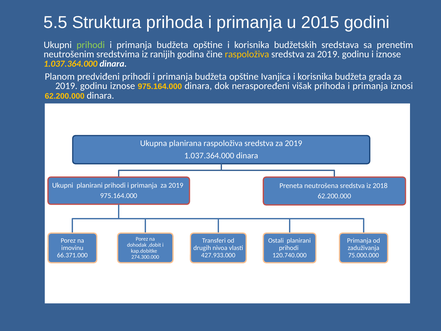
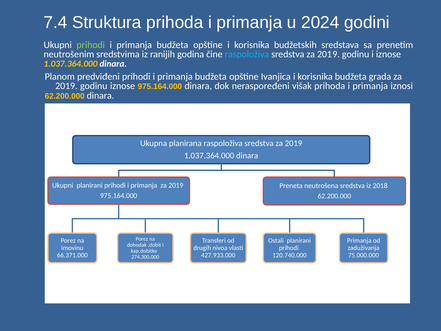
5.5: 5.5 -> 7.4
2015: 2015 -> 2024
raspoloživa at (247, 54) colour: yellow -> light blue
